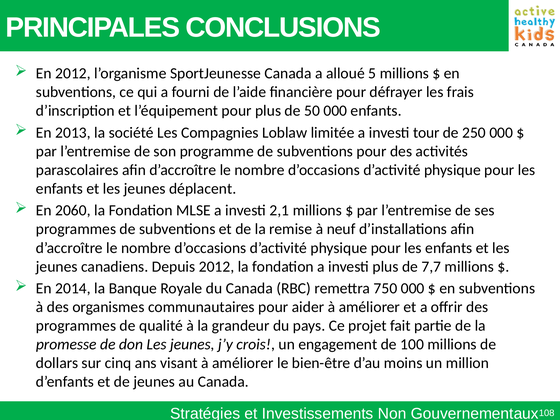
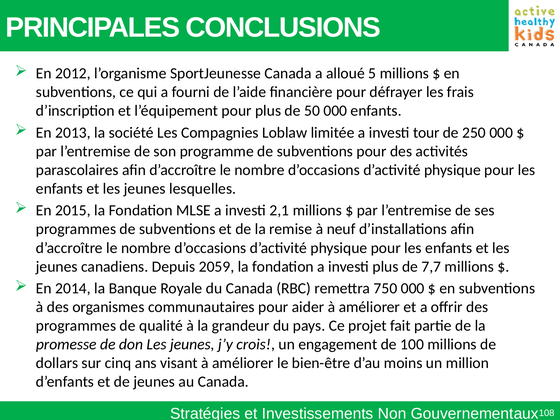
déplacent: déplacent -> lesquelles
2060: 2060 -> 2015
Depuis 2012: 2012 -> 2059
